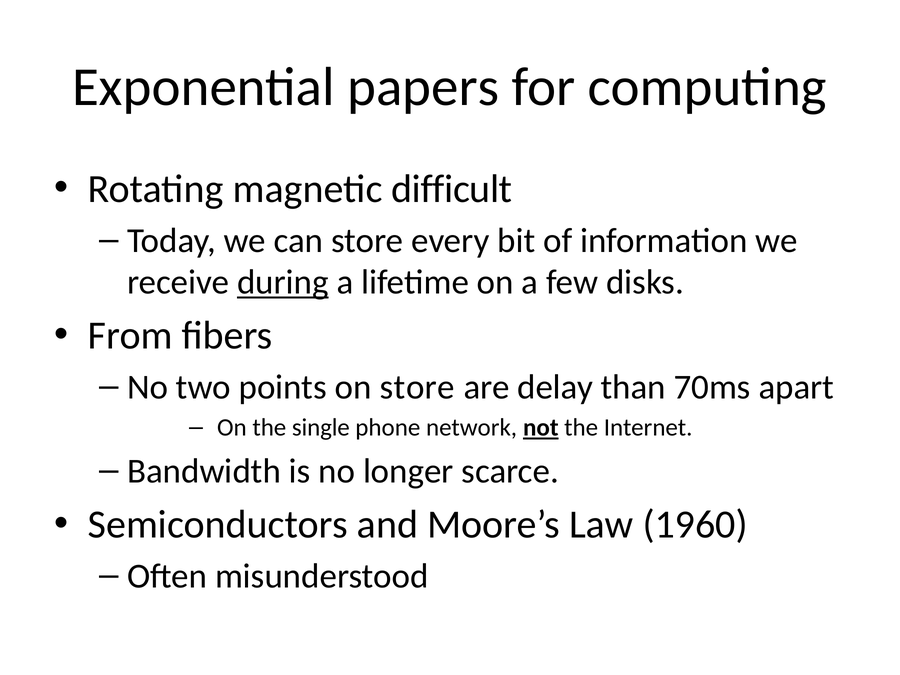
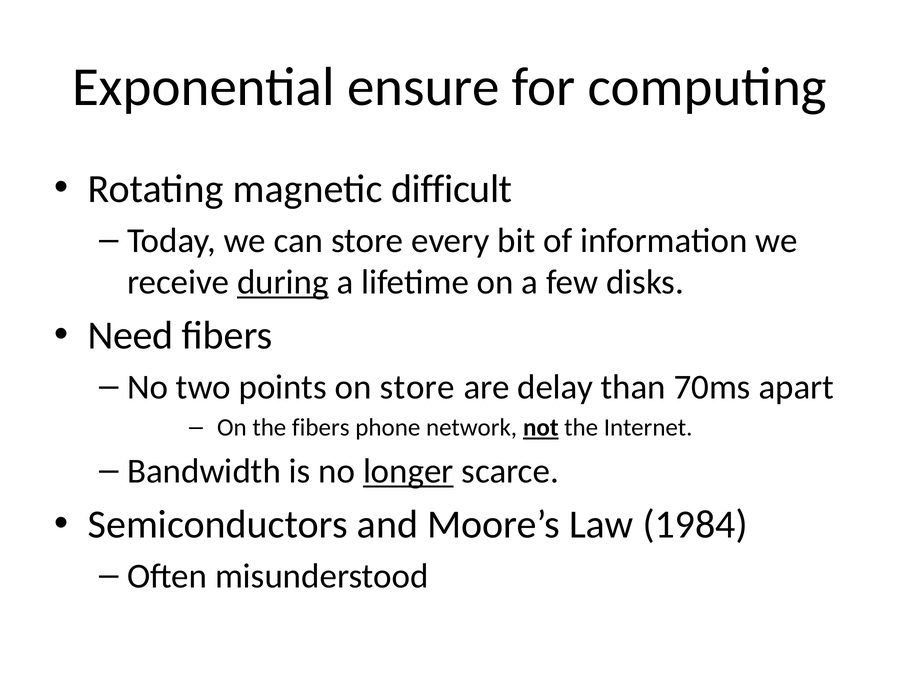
papers: papers -> ensure
From: From -> Need
the single: single -> fibers
longer underline: none -> present
1960: 1960 -> 1984
